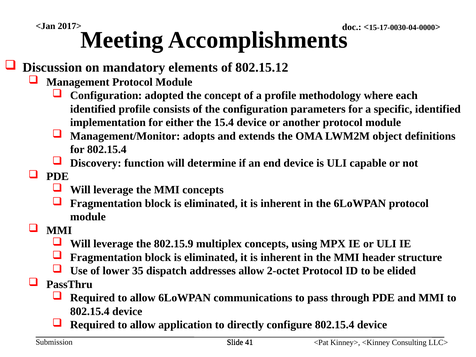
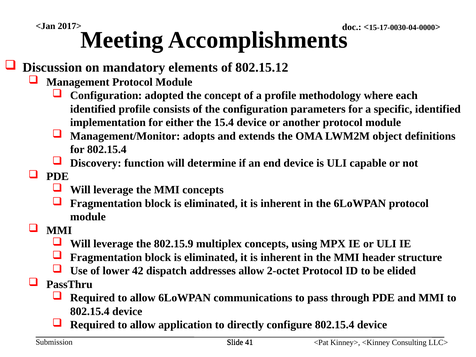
35: 35 -> 42
